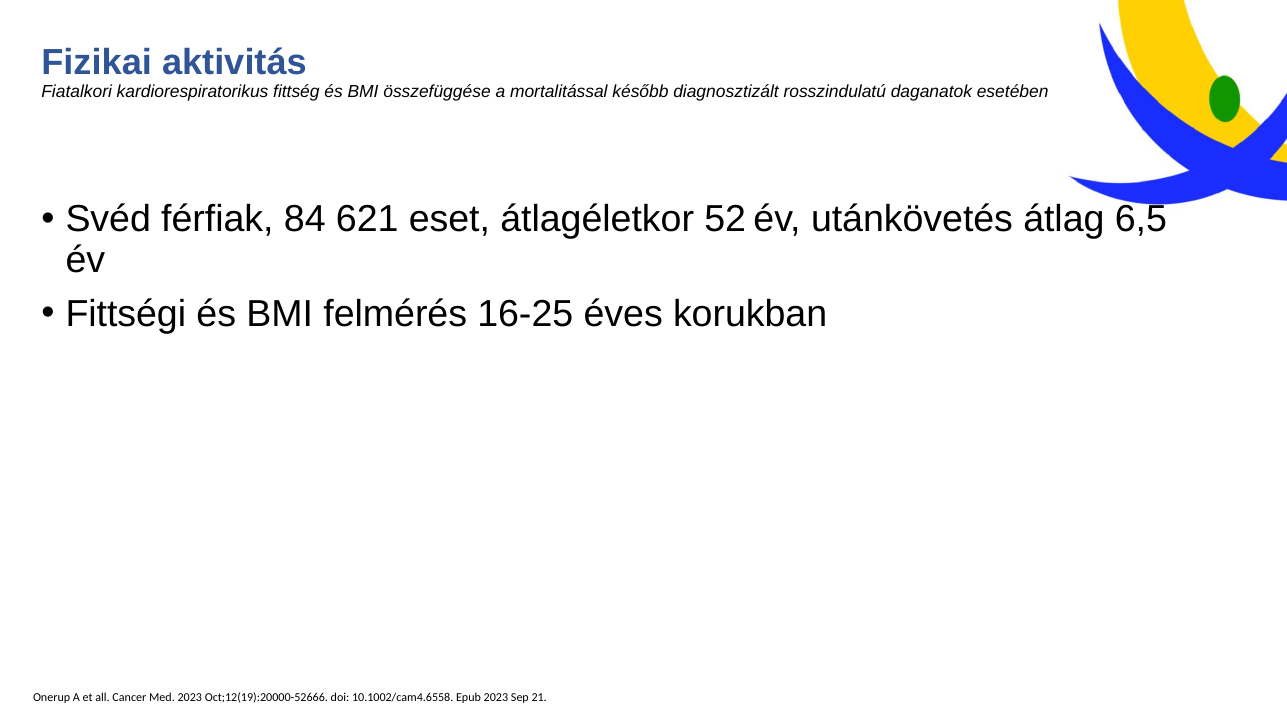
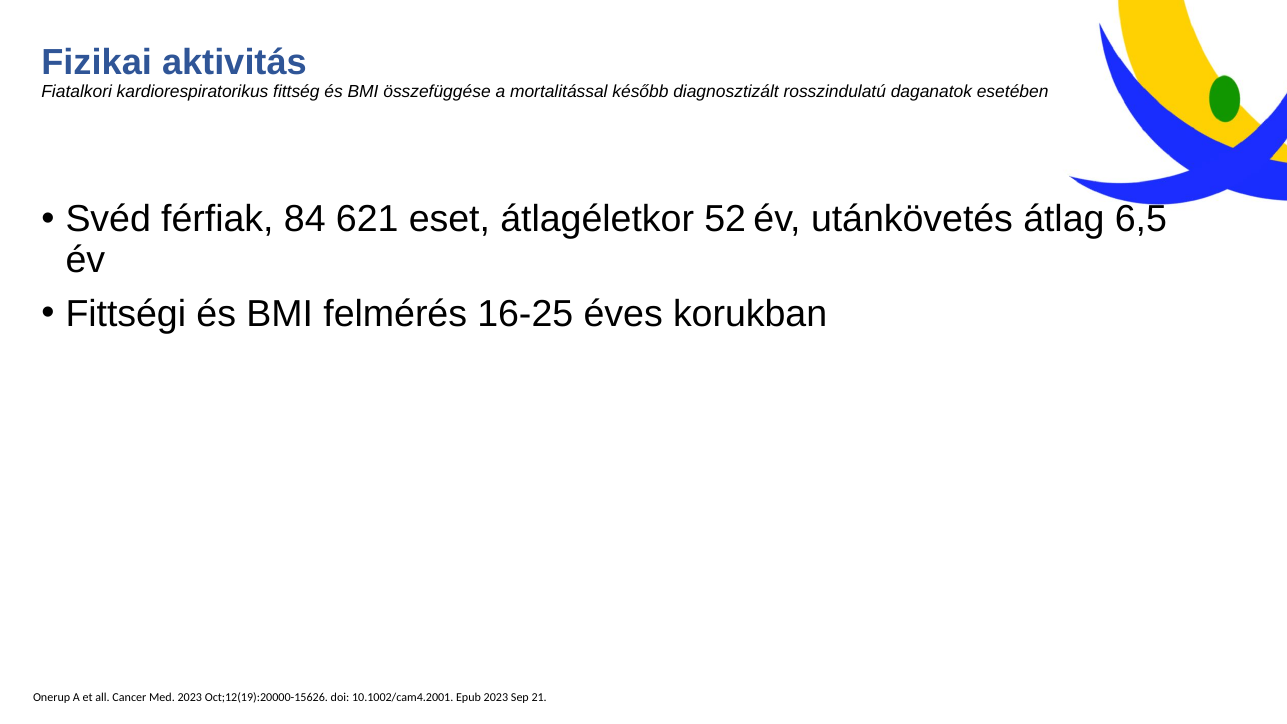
Oct;12(19):20000-52666: Oct;12(19):20000-52666 -> Oct;12(19):20000-15626
10.1002/cam4.6558: 10.1002/cam4.6558 -> 10.1002/cam4.2001
